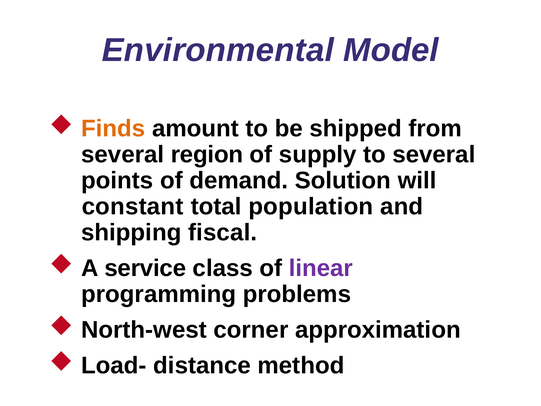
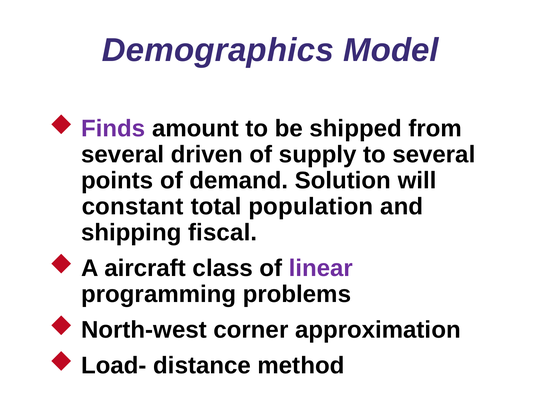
Environmental: Environmental -> Demographics
Finds colour: orange -> purple
region: region -> driven
service: service -> aircraft
